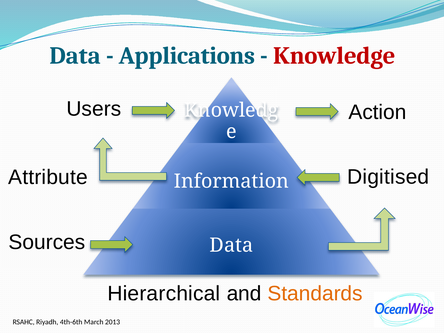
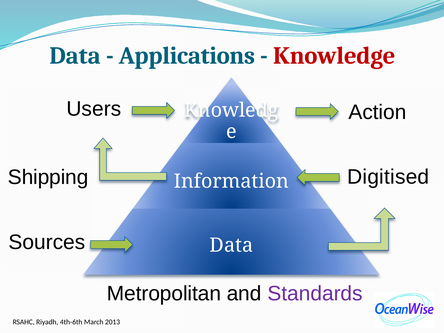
Attribute: Attribute -> Shipping
Hierarchical: Hierarchical -> Metropolitan
Standards colour: orange -> purple
